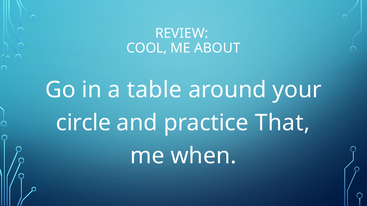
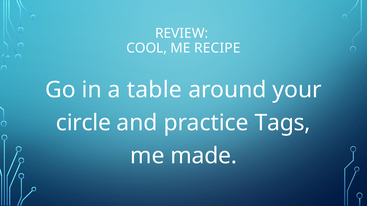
ABOUT: ABOUT -> RECIPE
That: That -> Tags
when: when -> made
